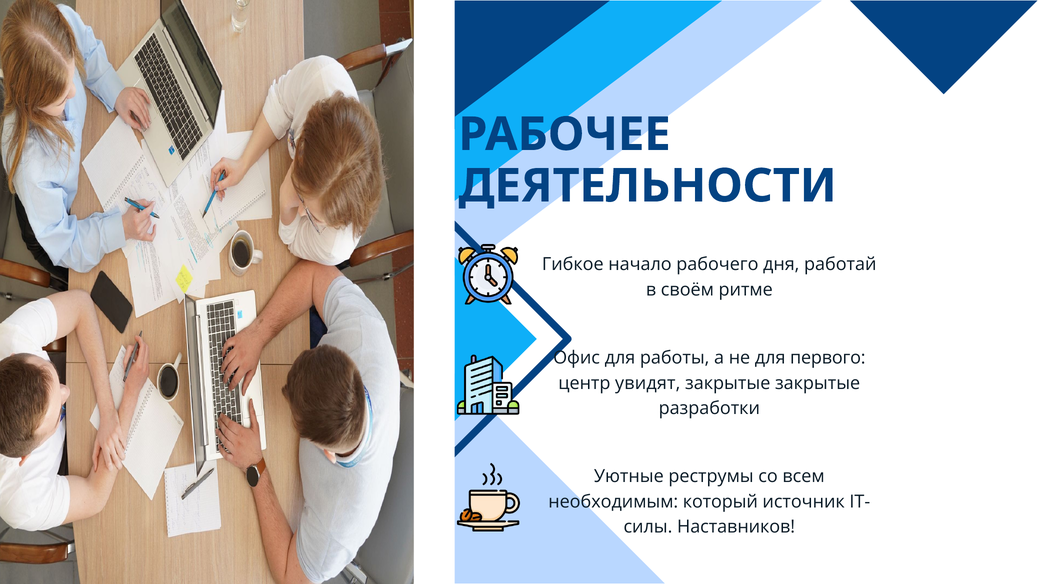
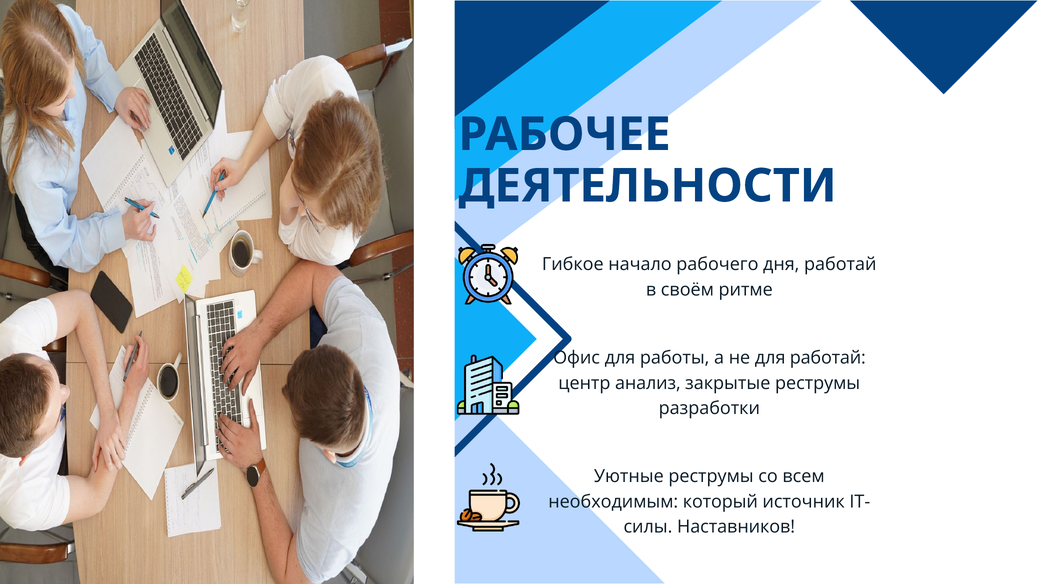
для первого: первого -> работай
увидят: увидят -> анализ
закрытые закрытые: закрытые -> реструмы
